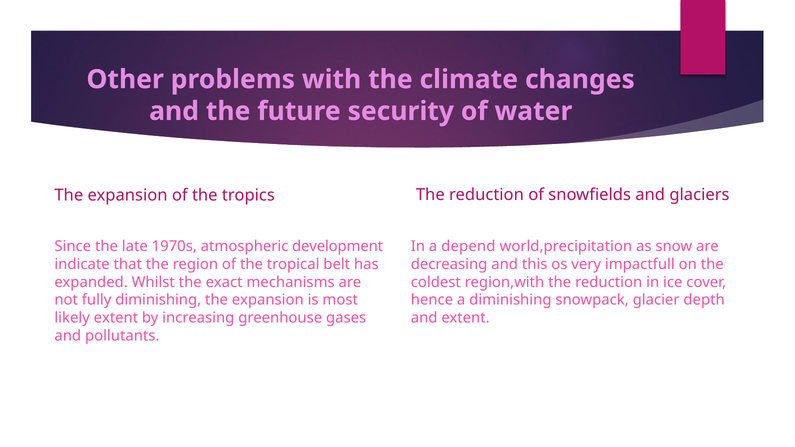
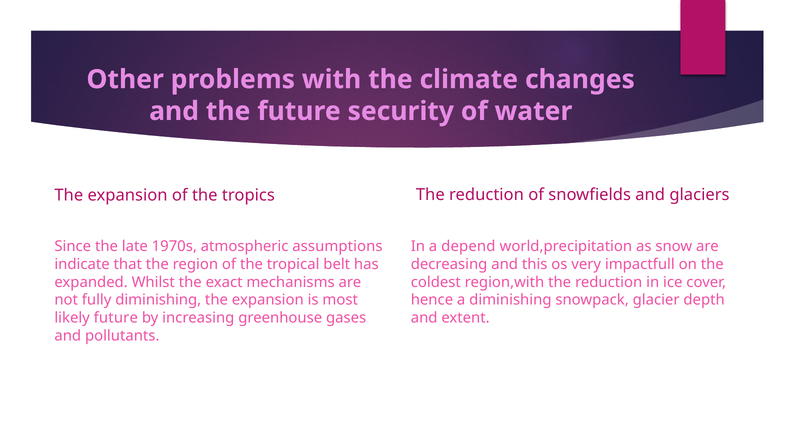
development: development -> assumptions
likely extent: extent -> future
